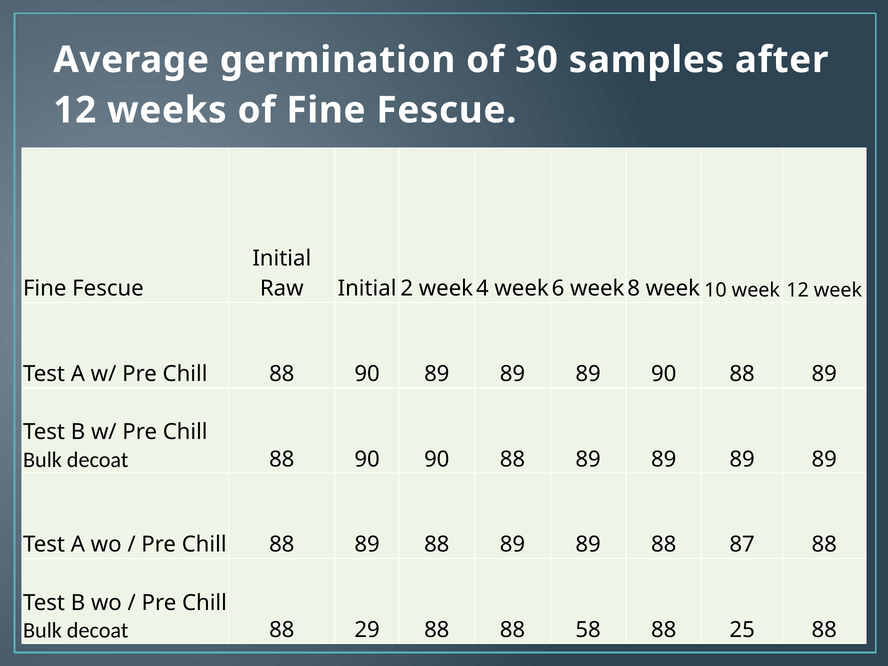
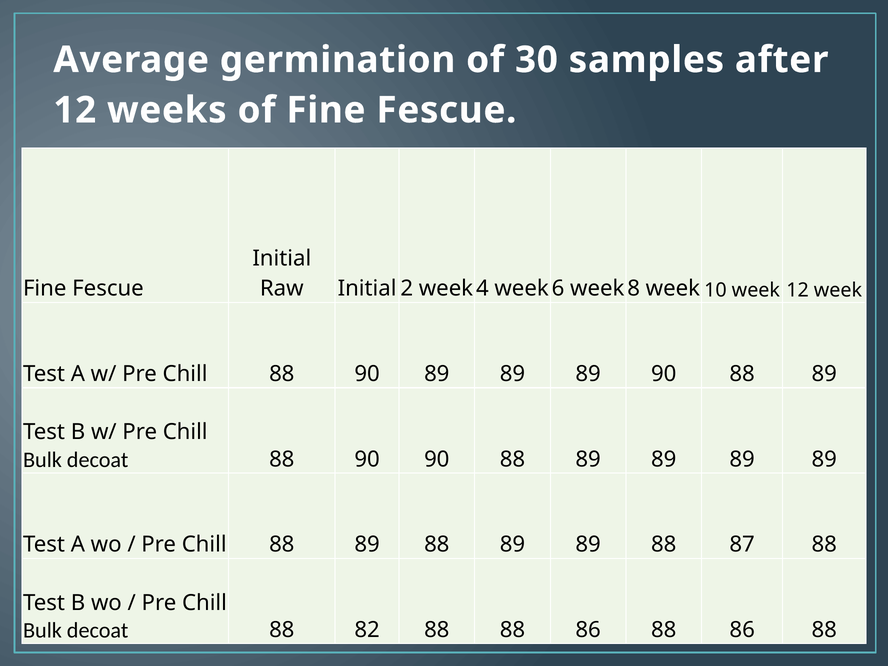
29: 29 -> 82
88 88 58: 58 -> 86
25 at (742, 630): 25 -> 86
